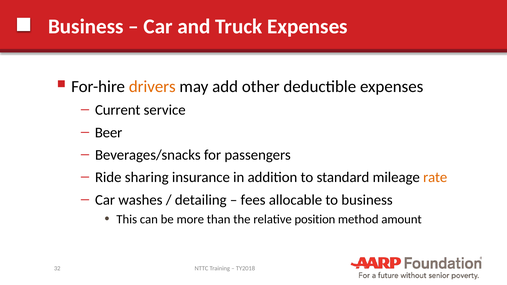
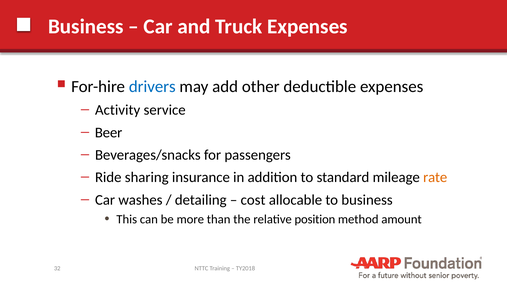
drivers colour: orange -> blue
Current: Current -> Activity
fees: fees -> cost
